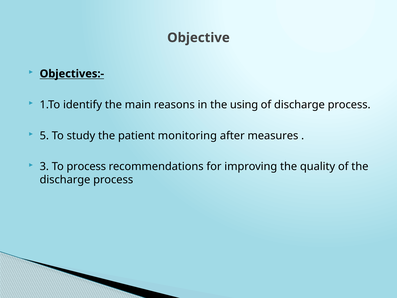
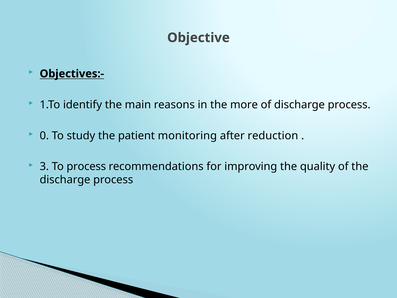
using: using -> more
5: 5 -> 0
measures: measures -> reduction
